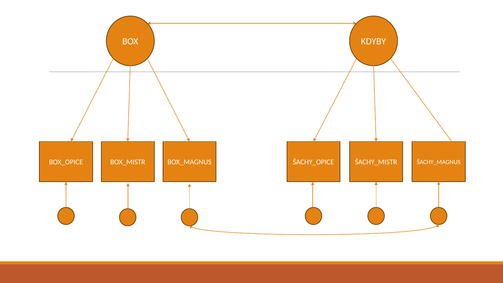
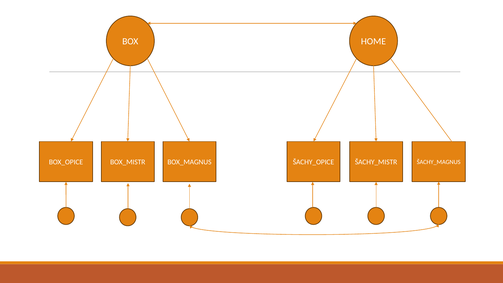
KDYBY: KDYBY -> HOME
